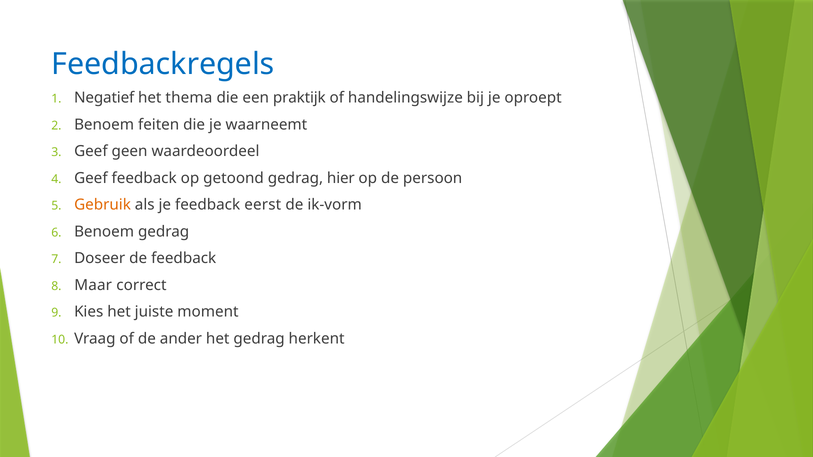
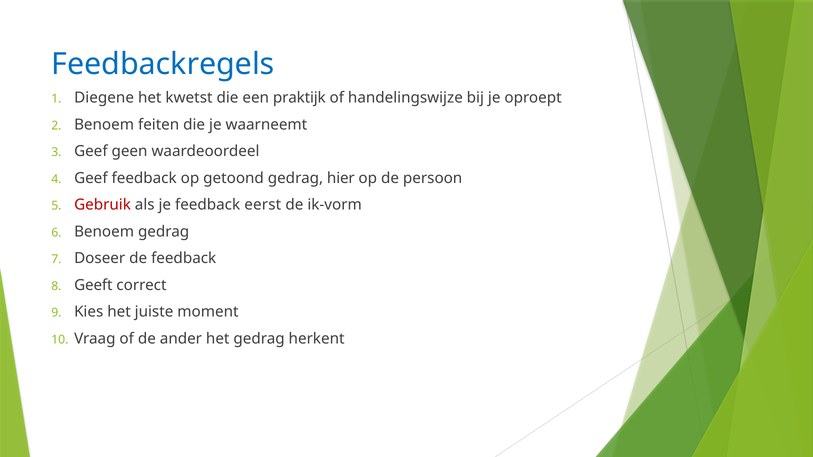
Negatief: Negatief -> Diegene
thema: thema -> kwetst
Gebruik colour: orange -> red
Maar: Maar -> Geeft
